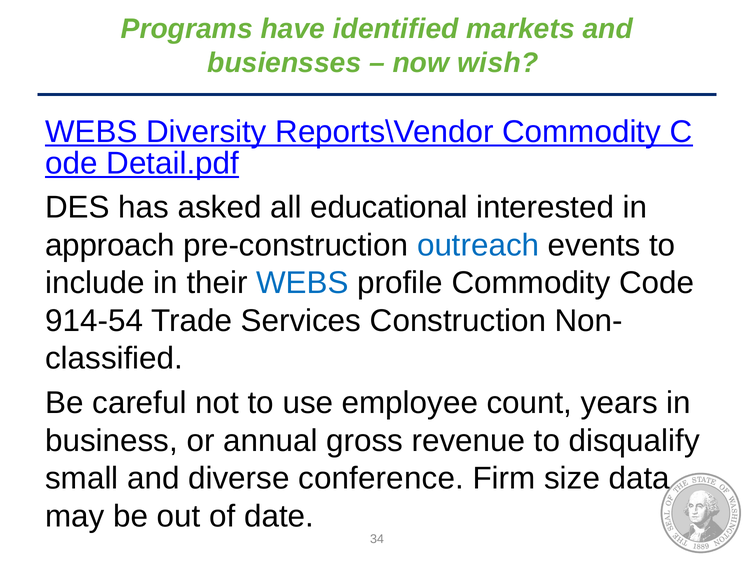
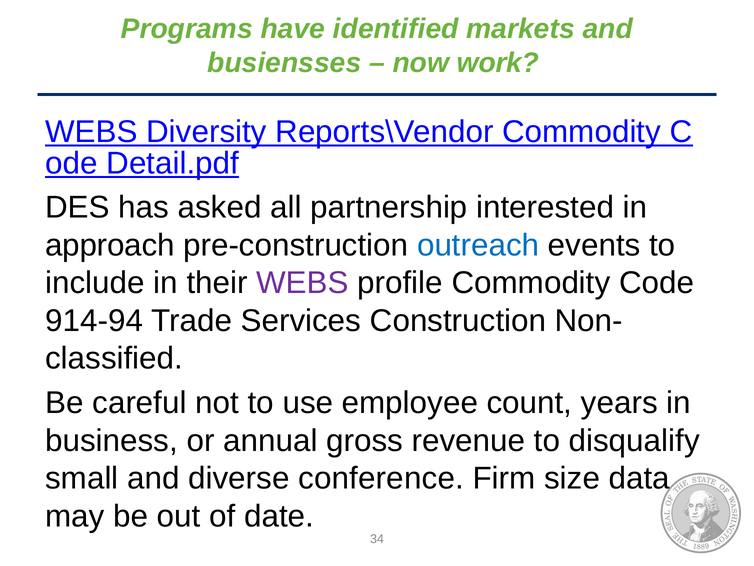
wish: wish -> work
educational: educational -> partnership
WEBS at (303, 283) colour: blue -> purple
914-54: 914-54 -> 914-94
